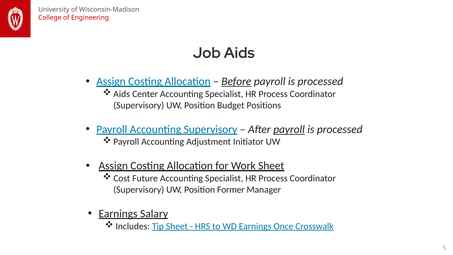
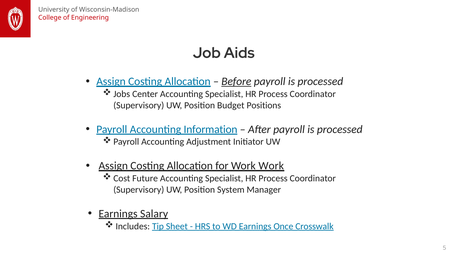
Aids at (122, 94): Aids -> Jobs
Accounting Supervisory: Supervisory -> Information
payroll at (289, 129) underline: present -> none
Work Sheet: Sheet -> Work
Former: Former -> System
